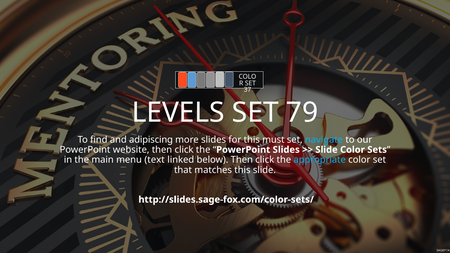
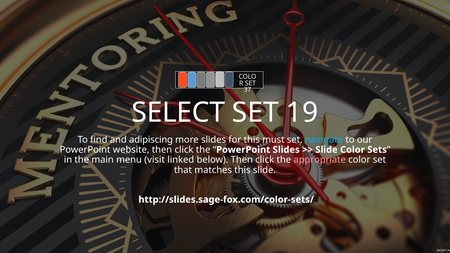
LEVELS: LEVELS -> SELECT
79: 79 -> 19
text: text -> visit
appropriate colour: light blue -> pink
